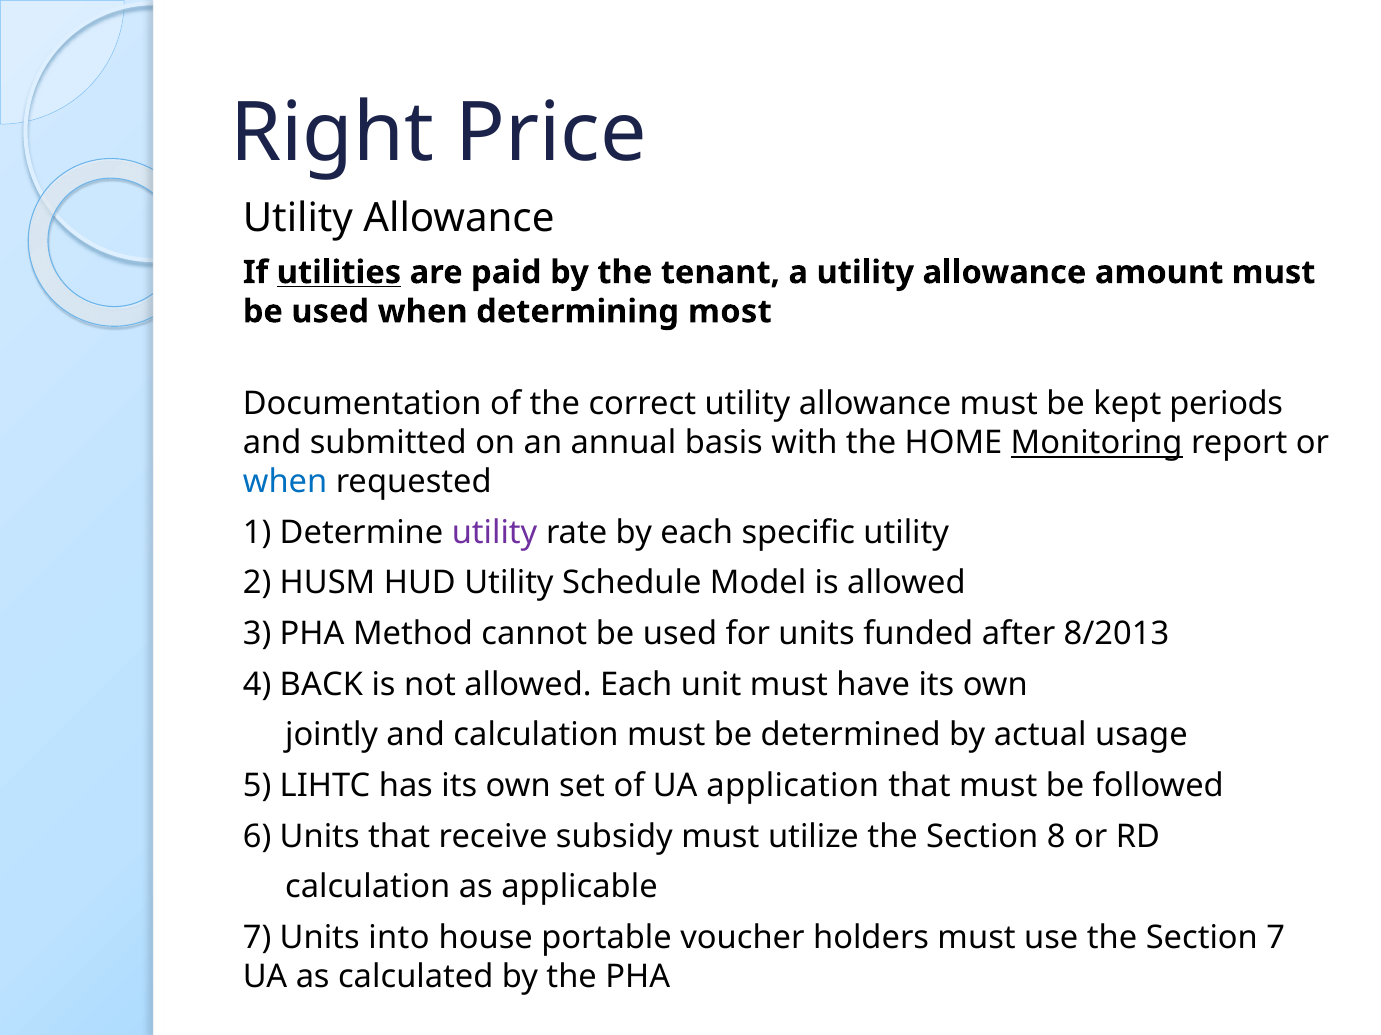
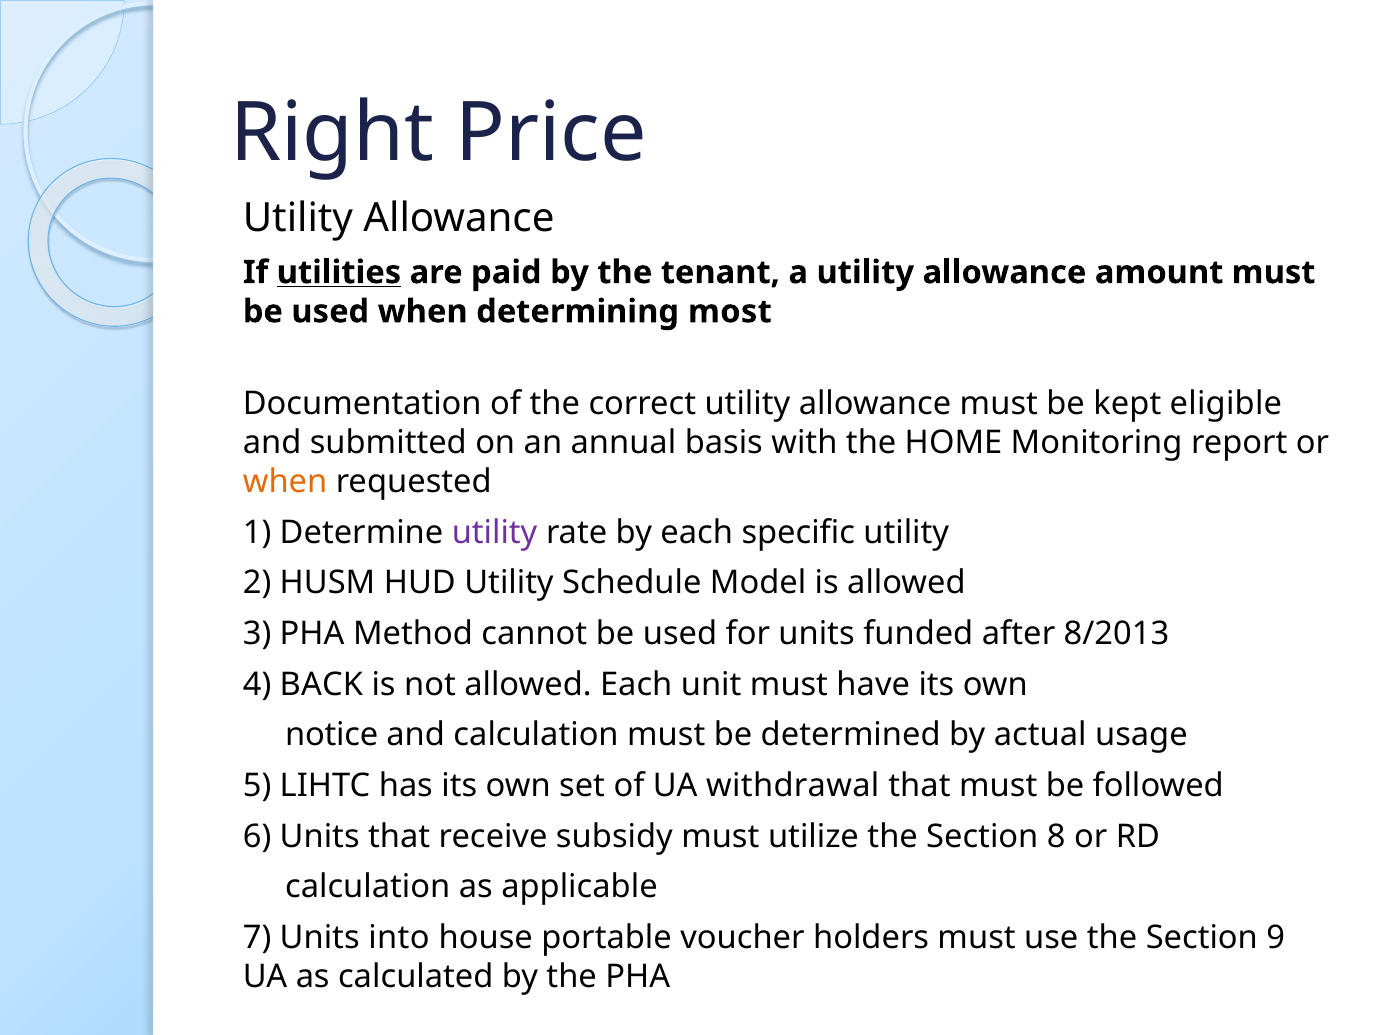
periods: periods -> eligible
Monitoring underline: present -> none
when at (285, 482) colour: blue -> orange
jointly: jointly -> notice
application: application -> withdrawal
Section 7: 7 -> 9
